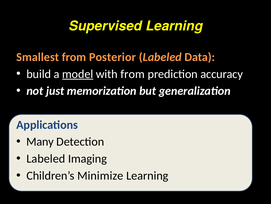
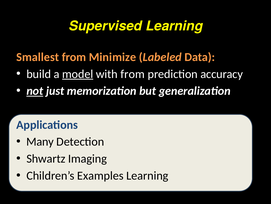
Posterior: Posterior -> Minimize
not underline: none -> present
Labeled at (46, 158): Labeled -> Shwartz
Minimize: Minimize -> Examples
